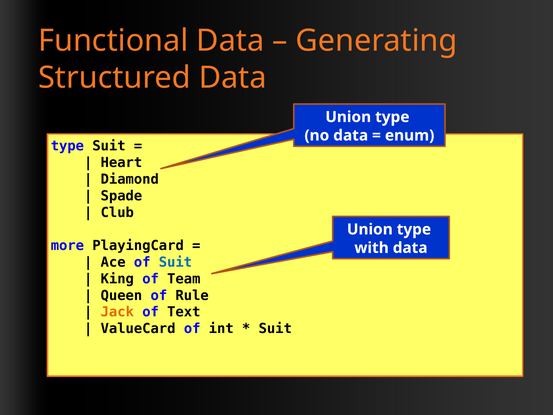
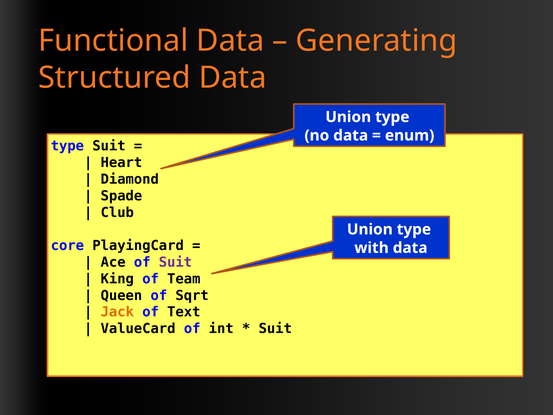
more: more -> core
Suit at (175, 262) colour: blue -> purple
Rule: Rule -> Sqrt
